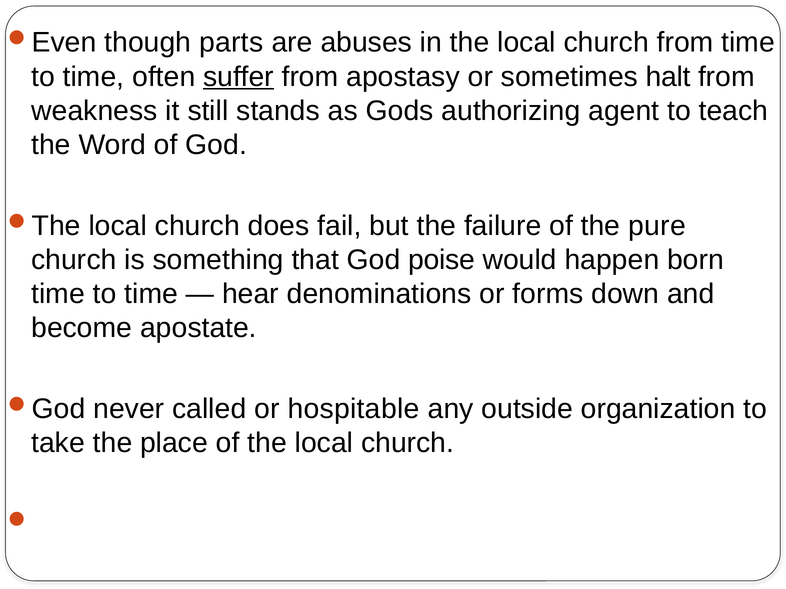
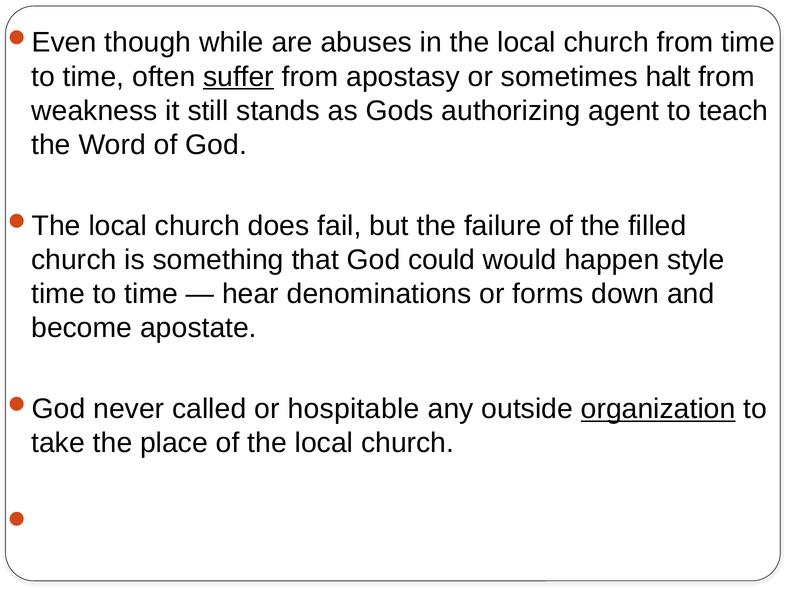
parts: parts -> while
pure: pure -> filled
poise: poise -> could
born: born -> style
organization underline: none -> present
